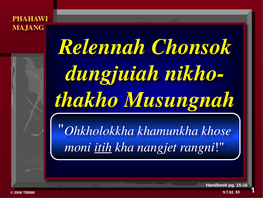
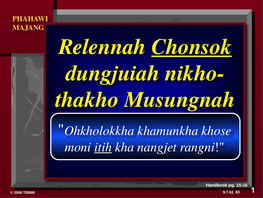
Chonsok underline: none -> present
